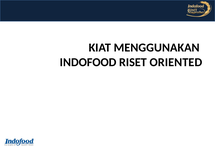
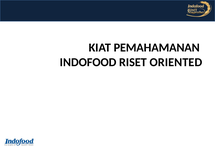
MENGGUNAKAN: MENGGUNAKAN -> PEMAHAMANAN
